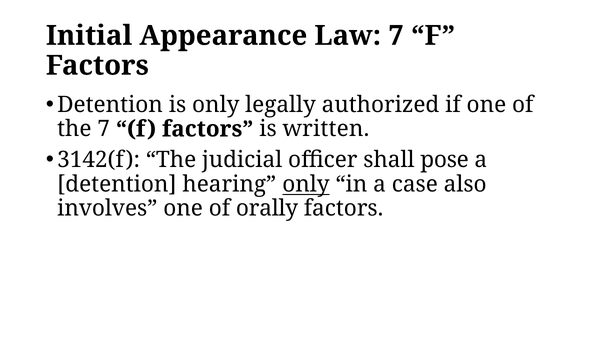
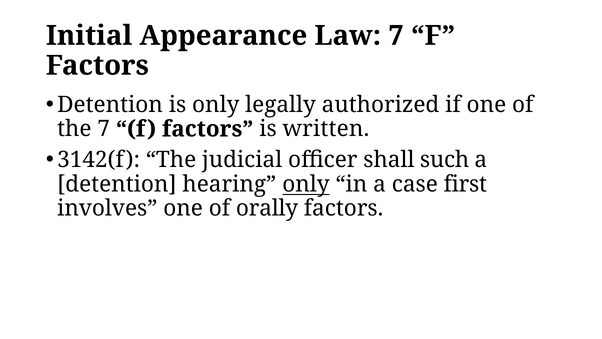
pose: pose -> such
also: also -> first
